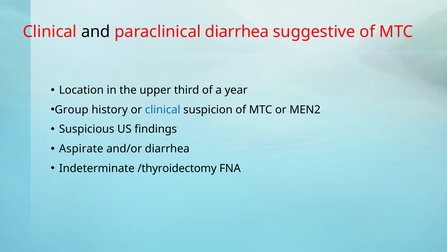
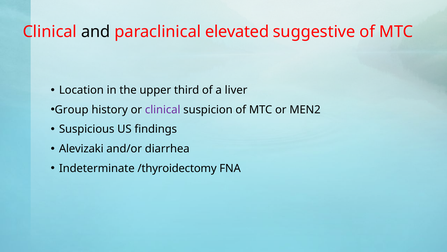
paraclinical diarrhea: diarrhea -> elevated
year: year -> liver
clinical at (163, 110) colour: blue -> purple
Aspirate: Aspirate -> Alevizaki
